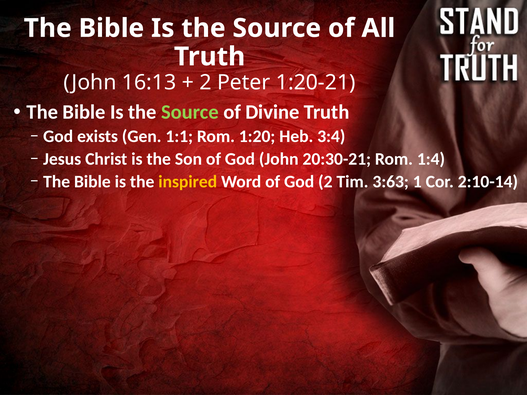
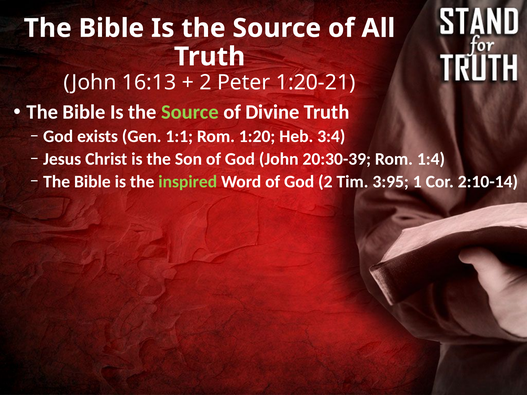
20:30-21: 20:30-21 -> 20:30-39
inspired colour: yellow -> light green
3:63: 3:63 -> 3:95
